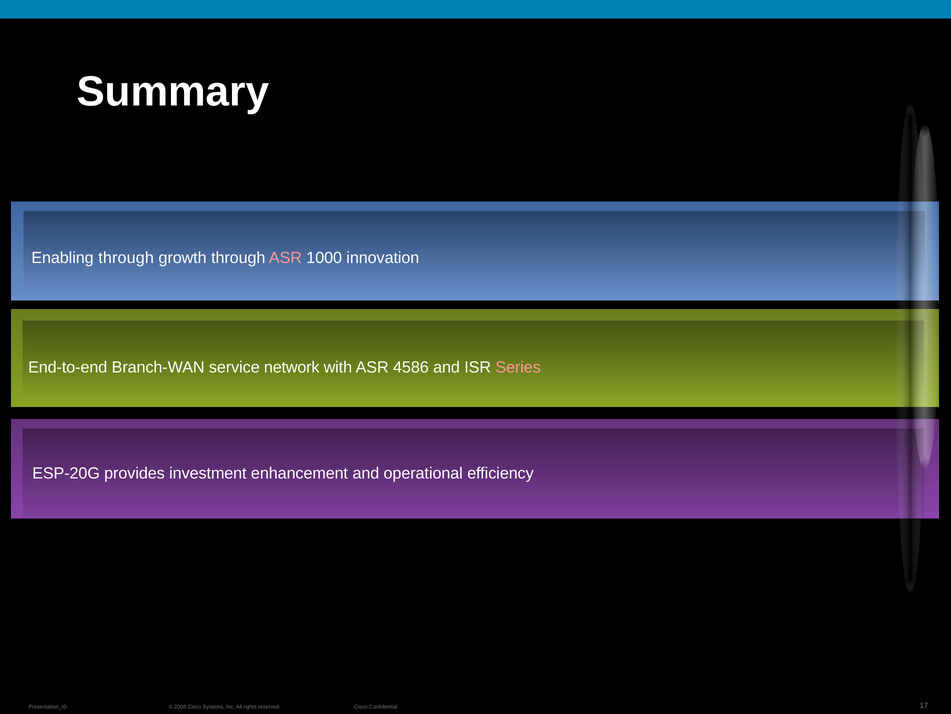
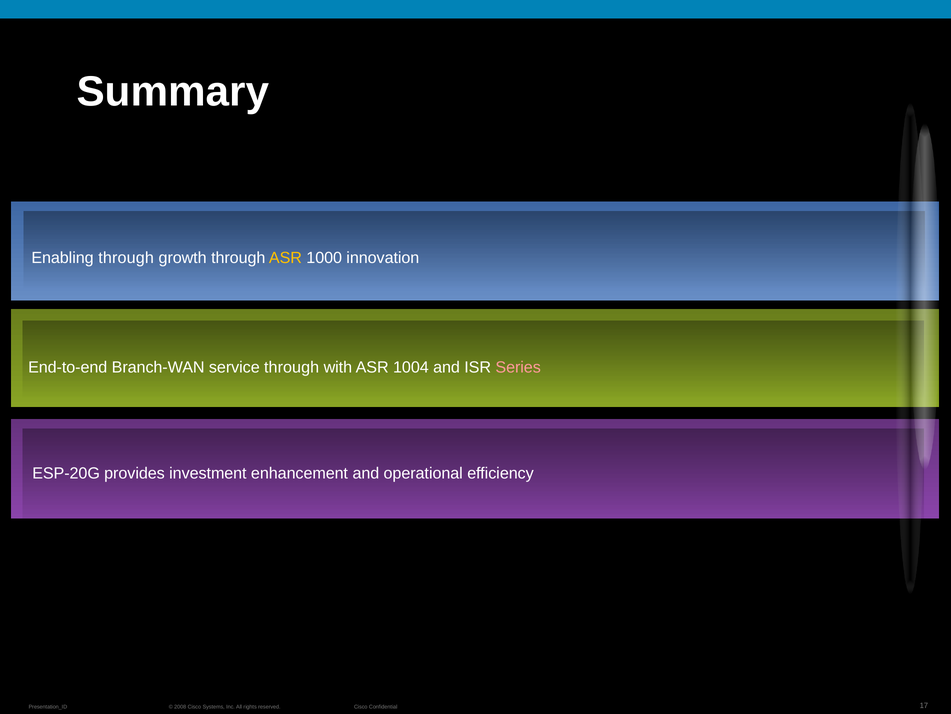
ASR at (285, 258) colour: pink -> yellow
service network: network -> through
4586: 4586 -> 1004
